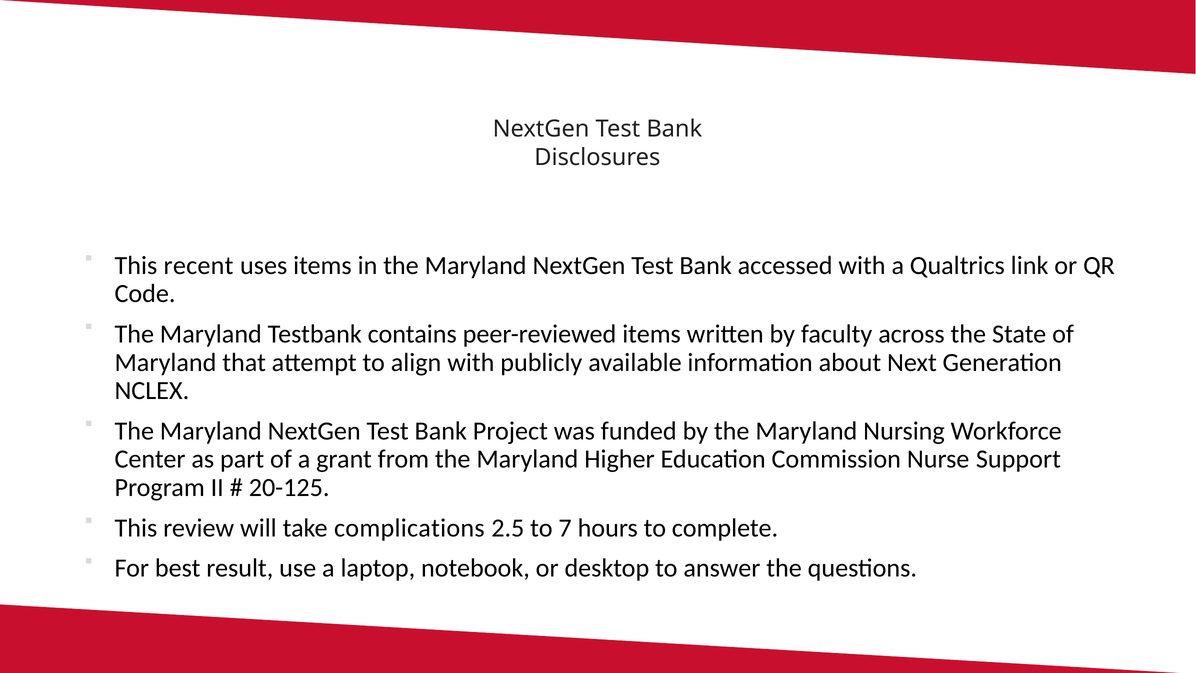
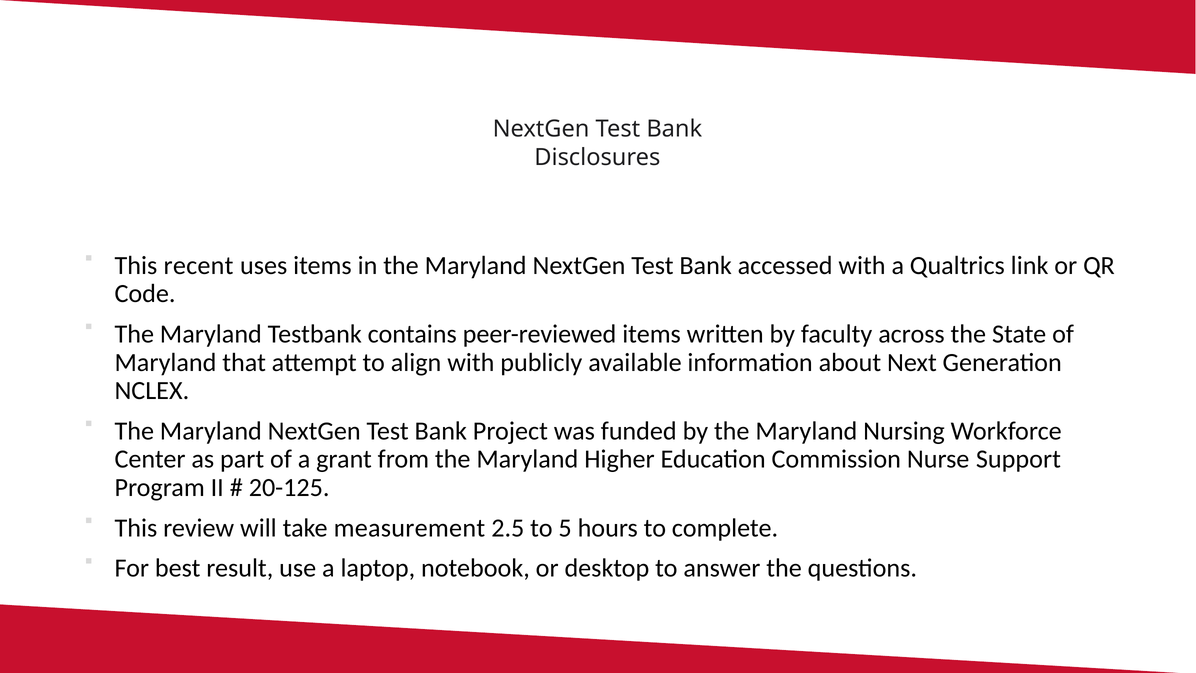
complications: complications -> measurement
7: 7 -> 5
